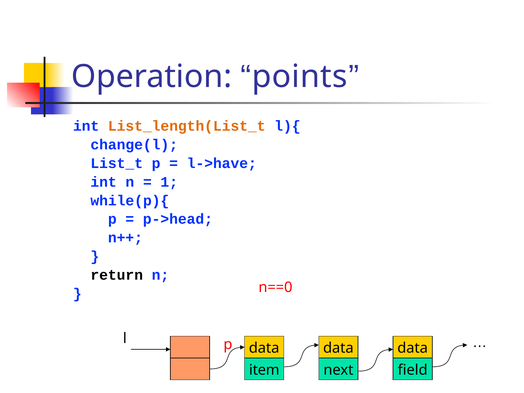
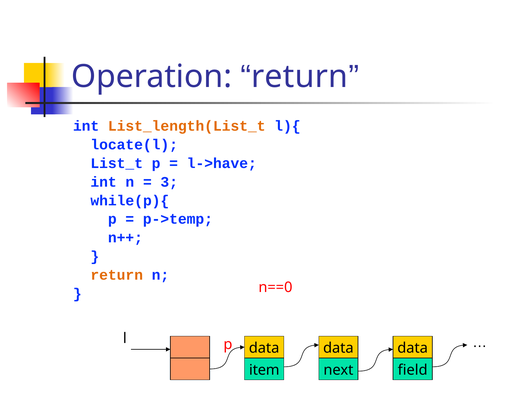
points at (300, 76): points -> return
change(l: change(l -> locate(l
1: 1 -> 3
p->head: p->head -> p->temp
return at (117, 275) colour: black -> orange
